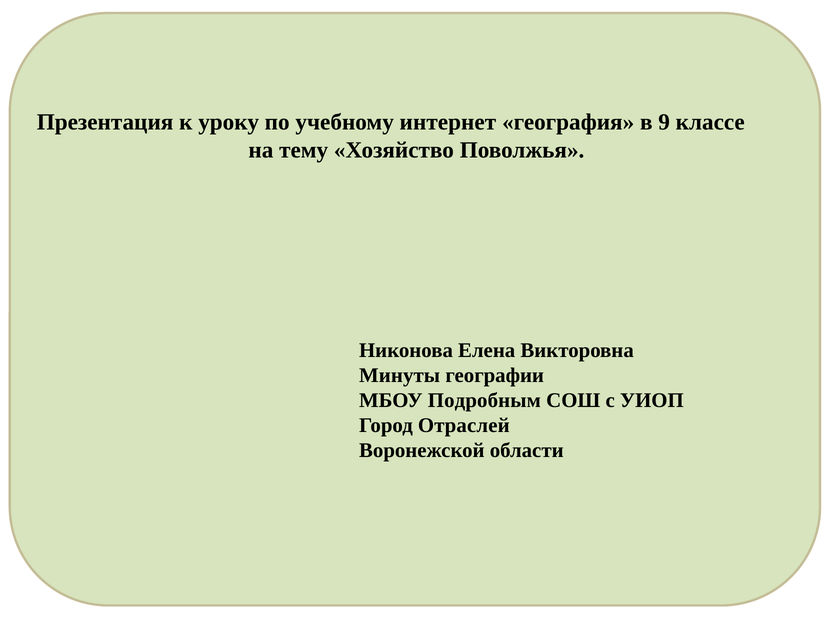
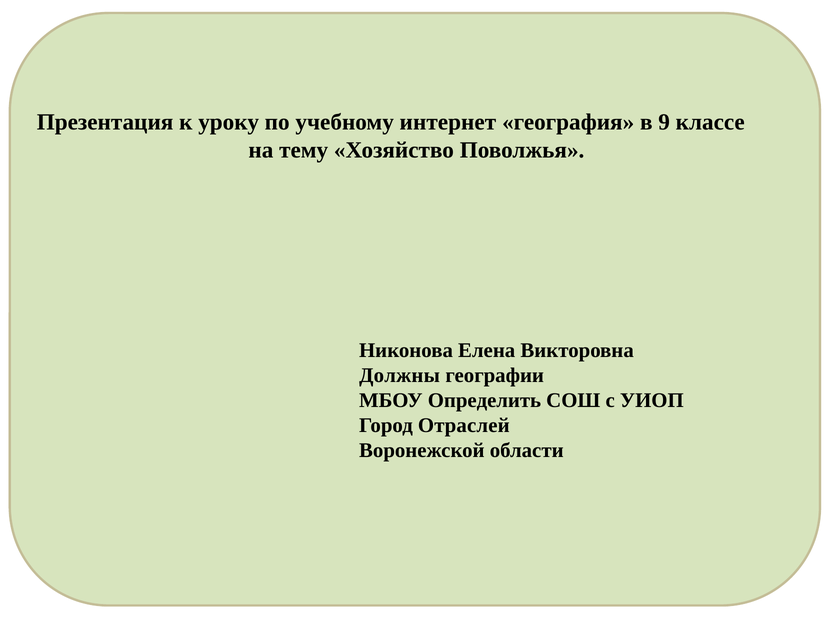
Минуты: Минуты -> Должны
Подробным: Подробным -> Определить
